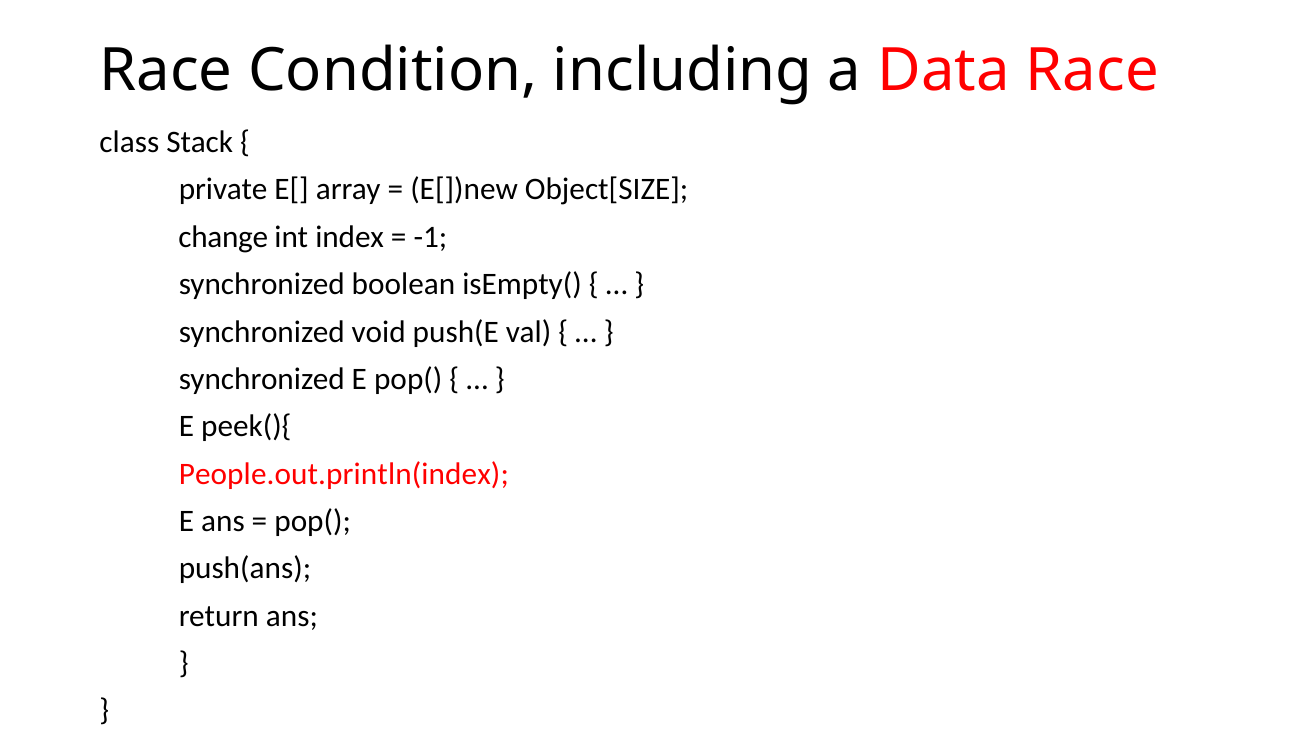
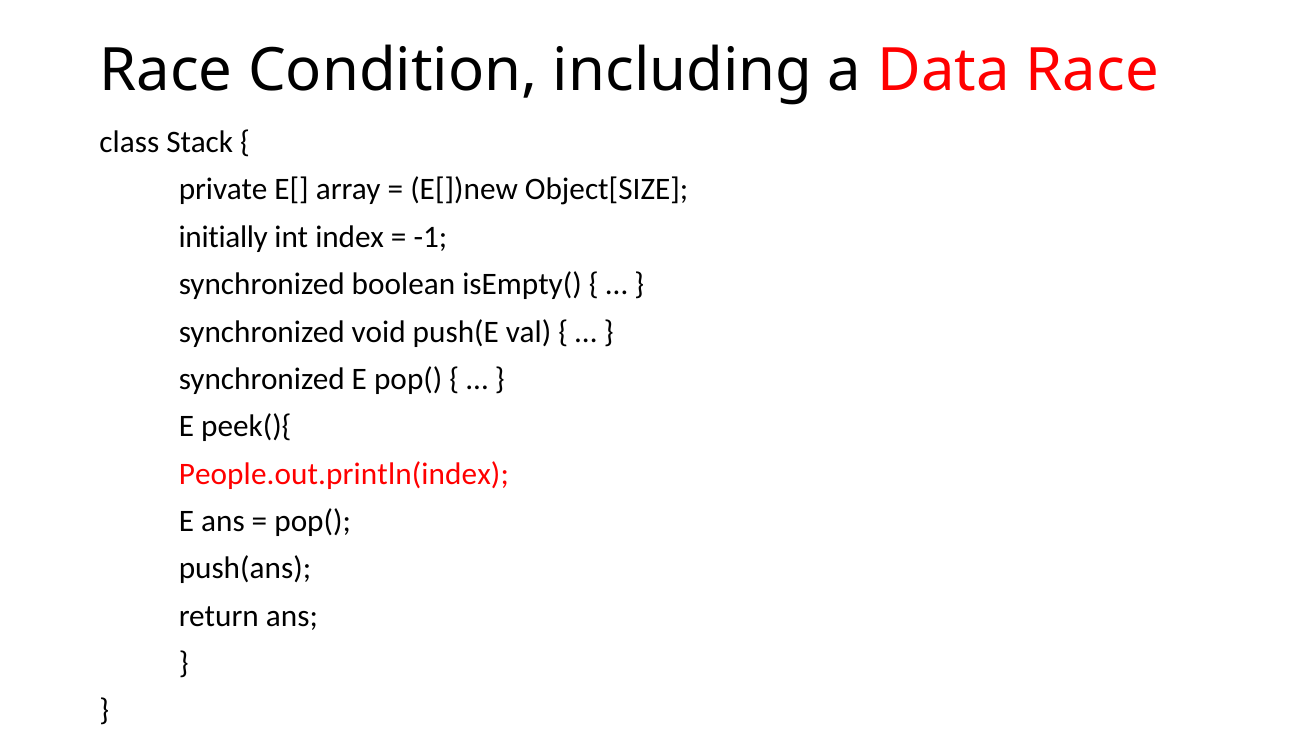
change: change -> initially
